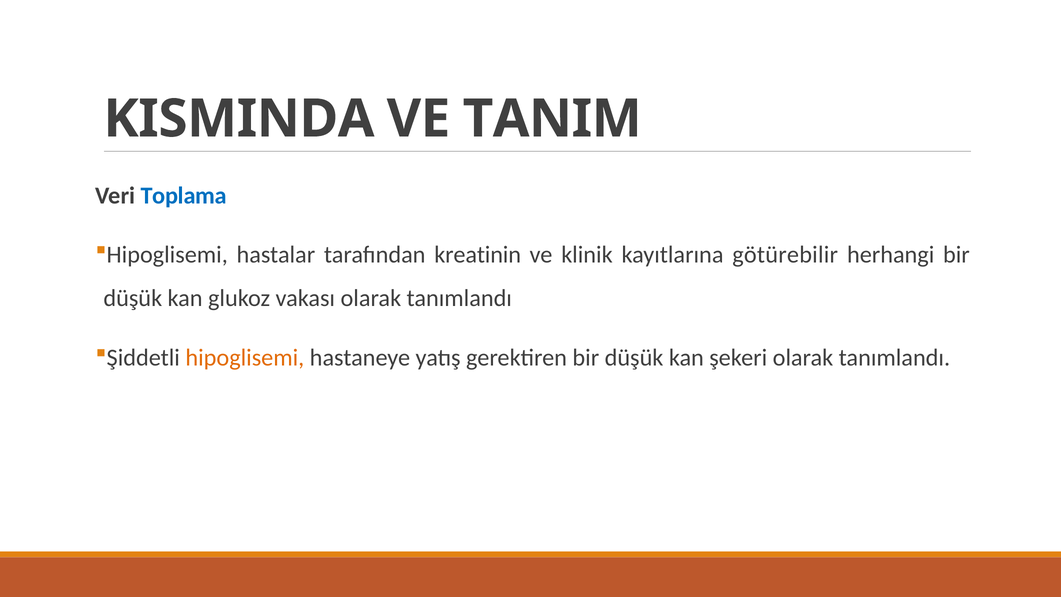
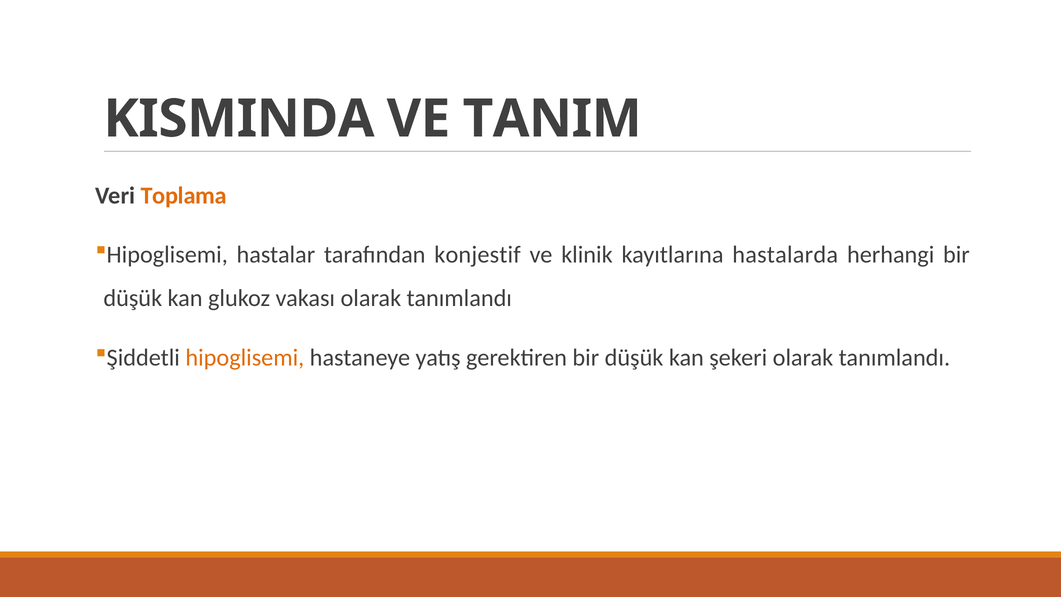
Toplama colour: blue -> orange
kreatinin: kreatinin -> konjestif
götürebilir: götürebilir -> hastalarda
